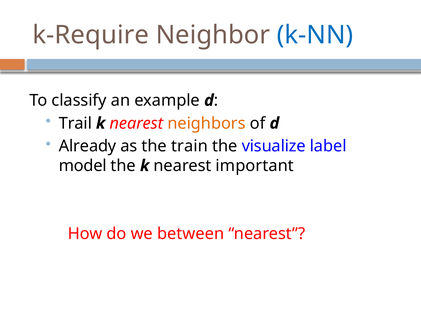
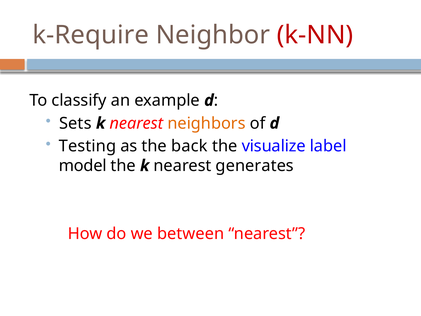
k-NN colour: blue -> red
Trail: Trail -> Sets
Already: Already -> Testing
train: train -> back
important: important -> generates
